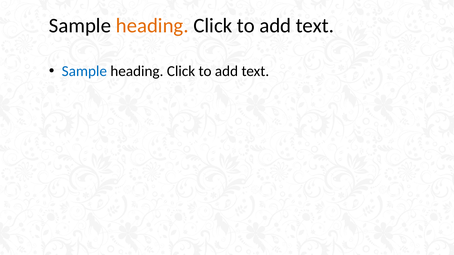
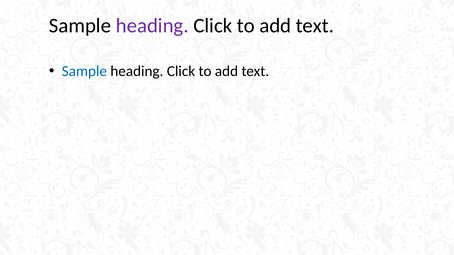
heading at (152, 26) colour: orange -> purple
